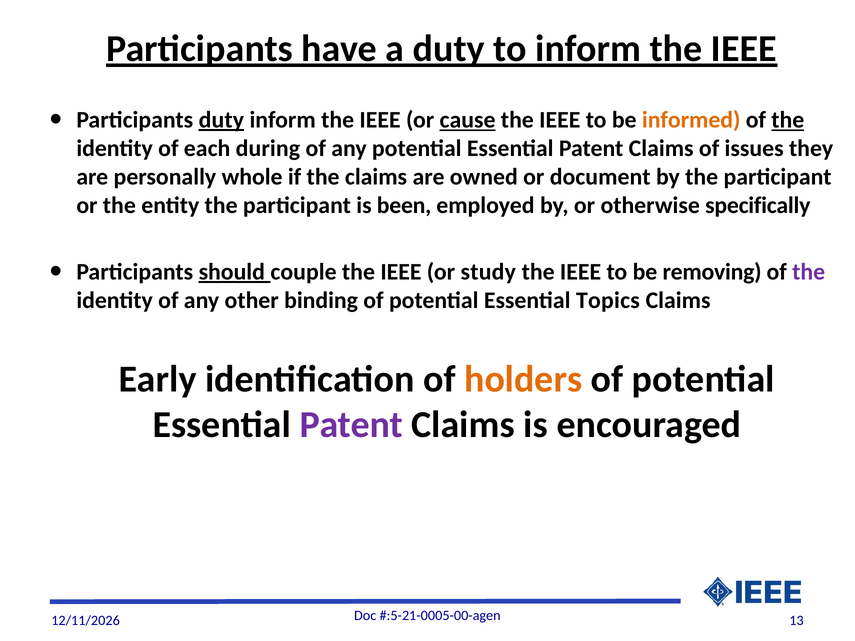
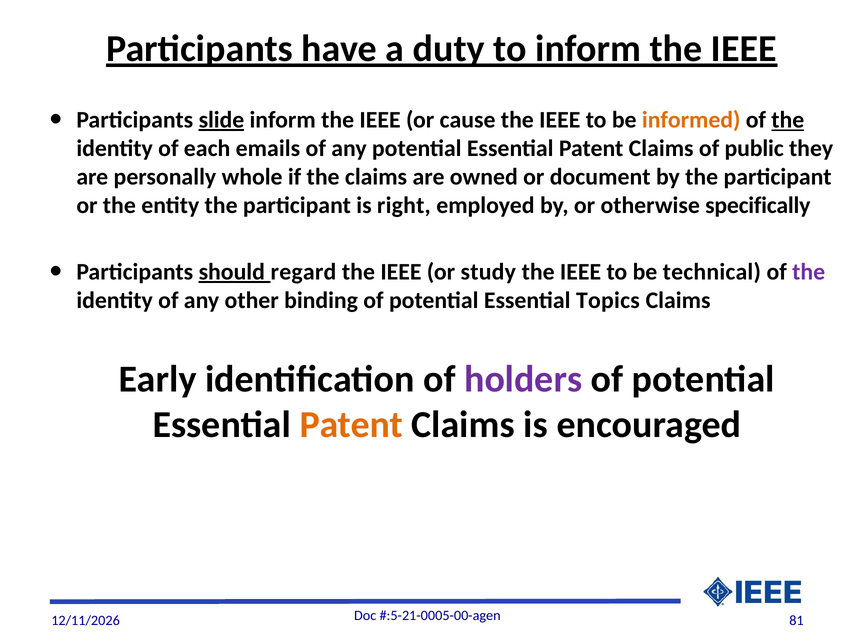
Participants duty: duty -> slide
cause underline: present -> none
during: during -> emails
issues: issues -> public
been: been -> right
couple: couple -> regard
removing: removing -> technical
holders colour: orange -> purple
Patent at (351, 425) colour: purple -> orange
13: 13 -> 81
